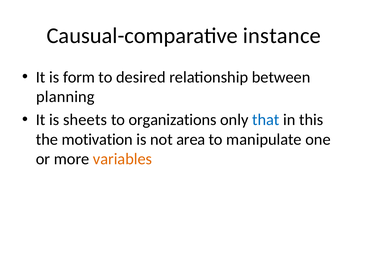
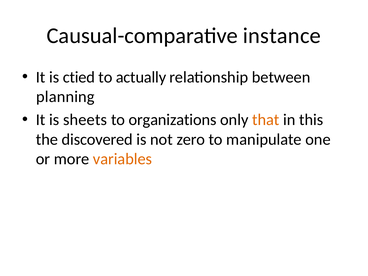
form: form -> ctied
desired: desired -> actually
that colour: blue -> orange
motivation: motivation -> discovered
area: area -> zero
